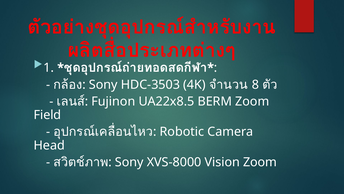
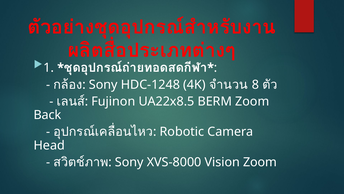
HDC-3503: HDC-3503 -> HDC-1248
Field: Field -> Back
